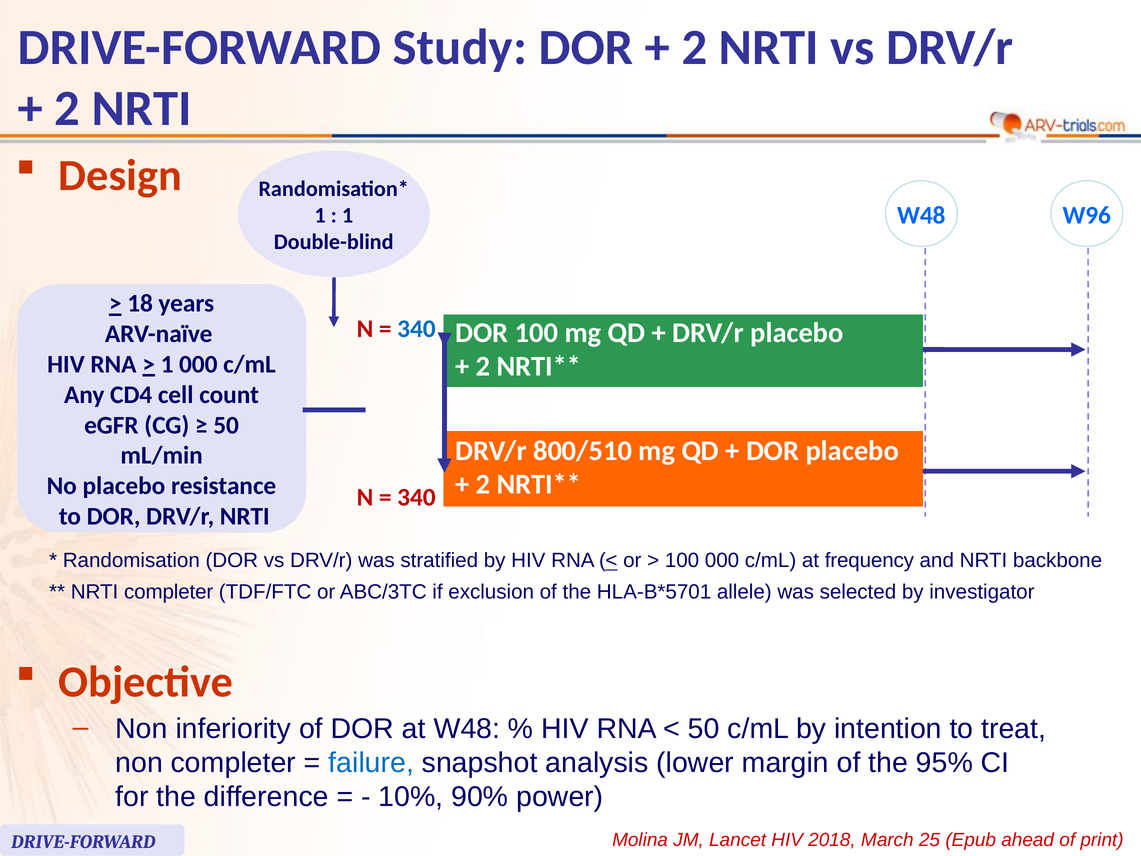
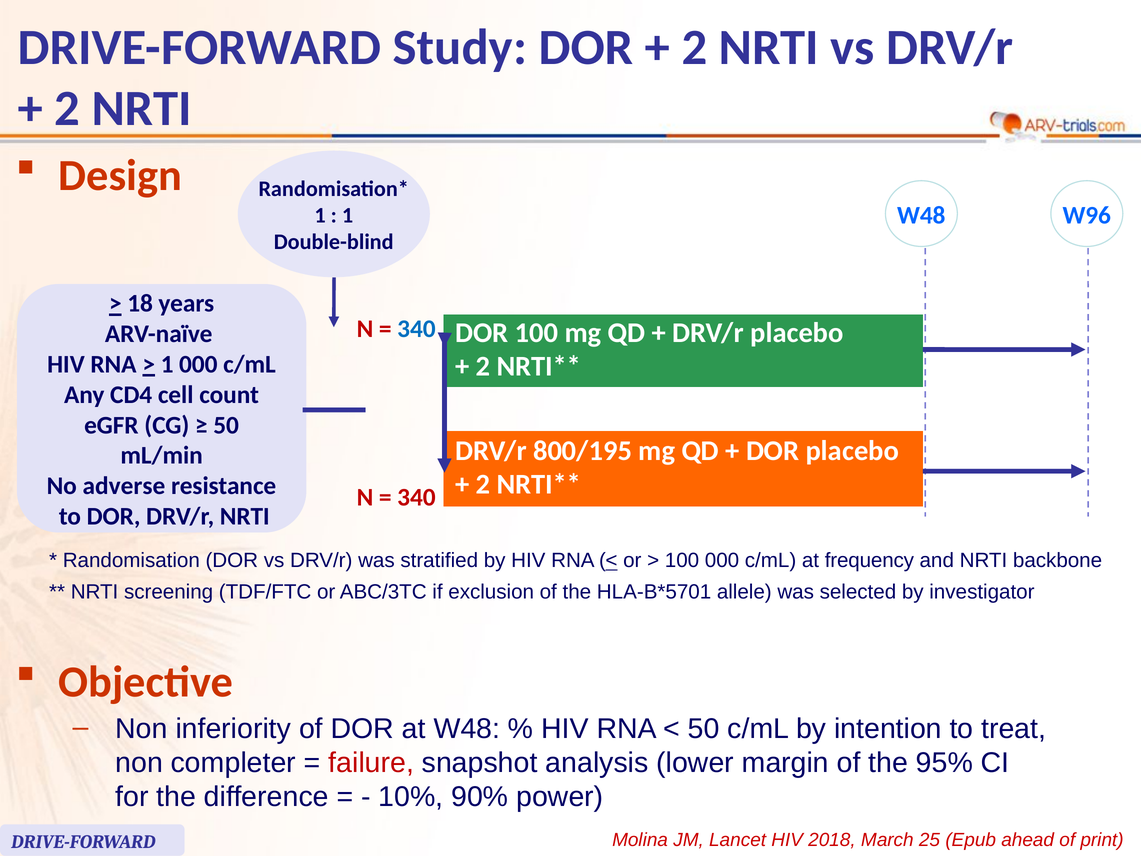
800/510: 800/510 -> 800/195
No placebo: placebo -> adverse
NRTI completer: completer -> screening
failure colour: blue -> red
